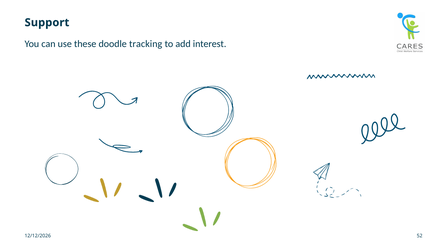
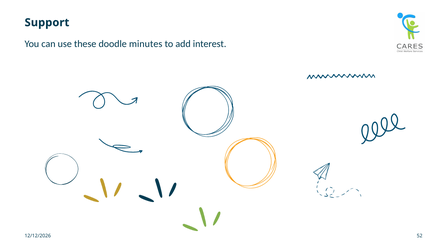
tracking: tracking -> minutes
